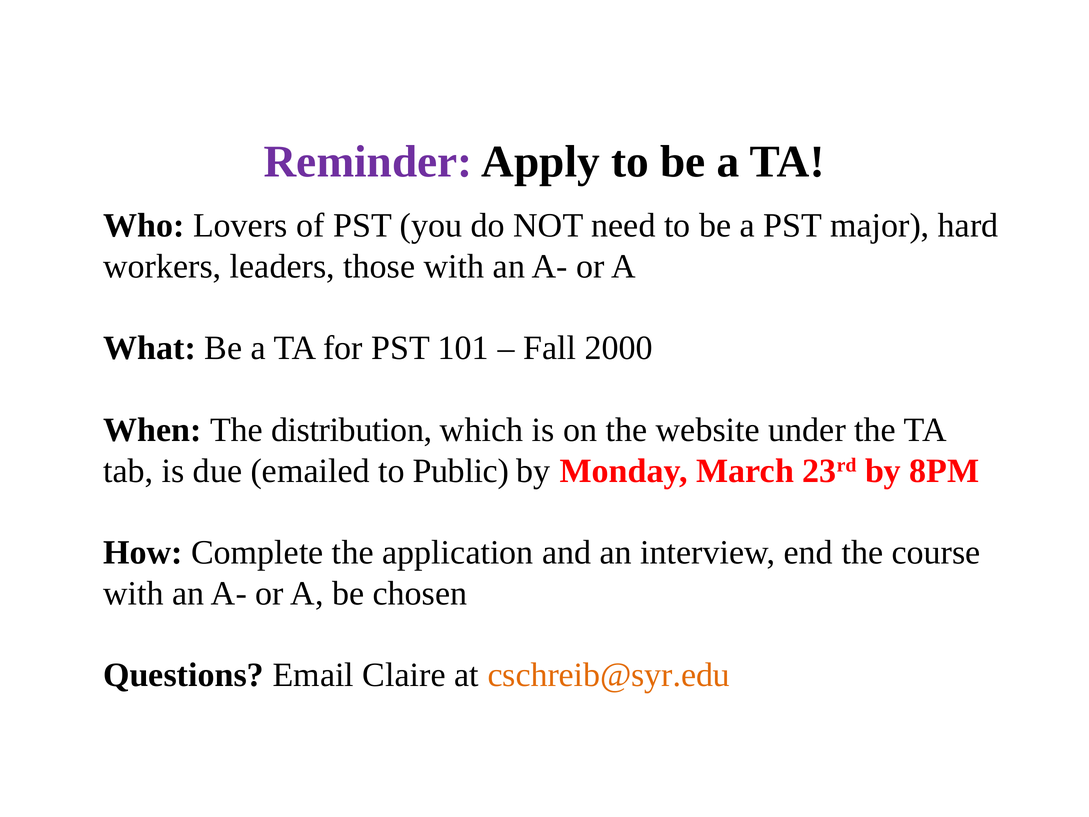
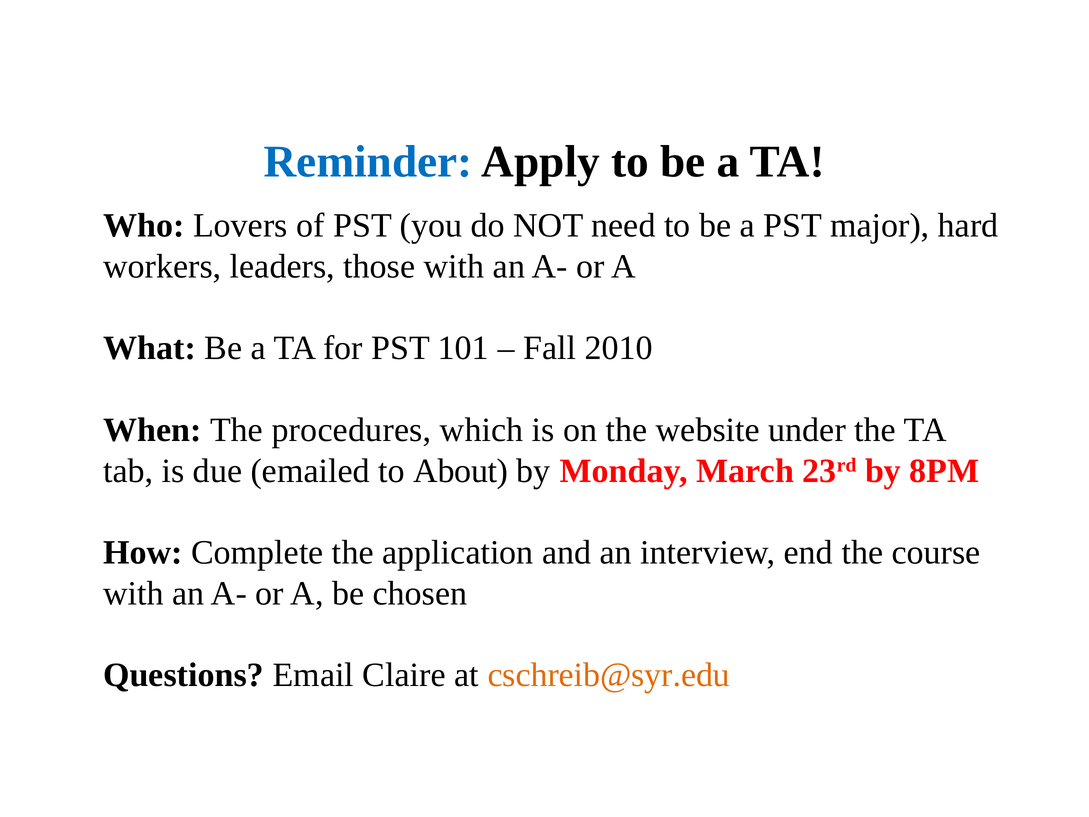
Reminder colour: purple -> blue
2000: 2000 -> 2010
distribution: distribution -> procedures
Public: Public -> About
